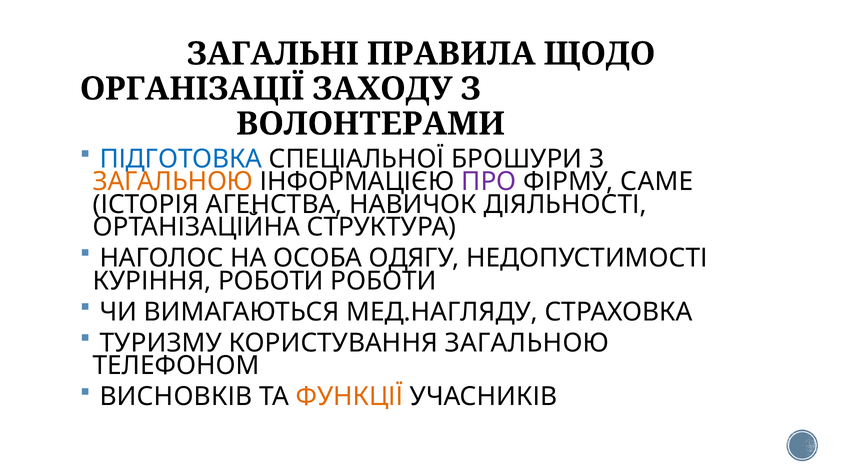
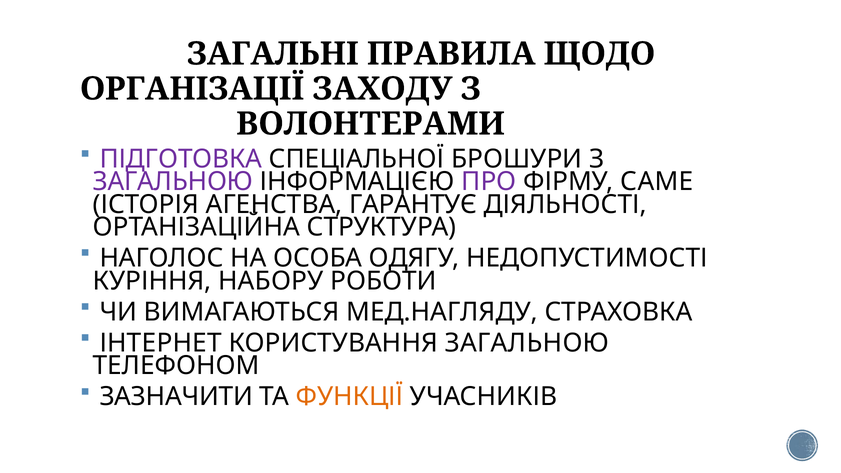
ПІДГОТОВКА colour: blue -> purple
ЗАГАЛЬНОЮ at (173, 182) colour: orange -> purple
НАВИЧОК: НАВИЧОК -> ГАРАНТУЄ
КУРІННЯ РОБОТИ: РОБОТИ -> НАБОРУ
ТУРИЗМУ: ТУРИЗМУ -> ІНТЕРНЕТ
ВИСНОВКІВ: ВИСНОВКІВ -> ЗАЗНАЧИТИ
